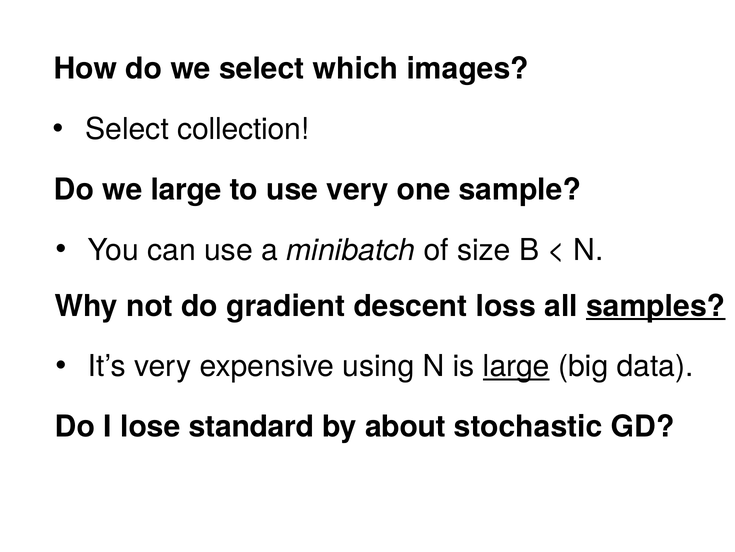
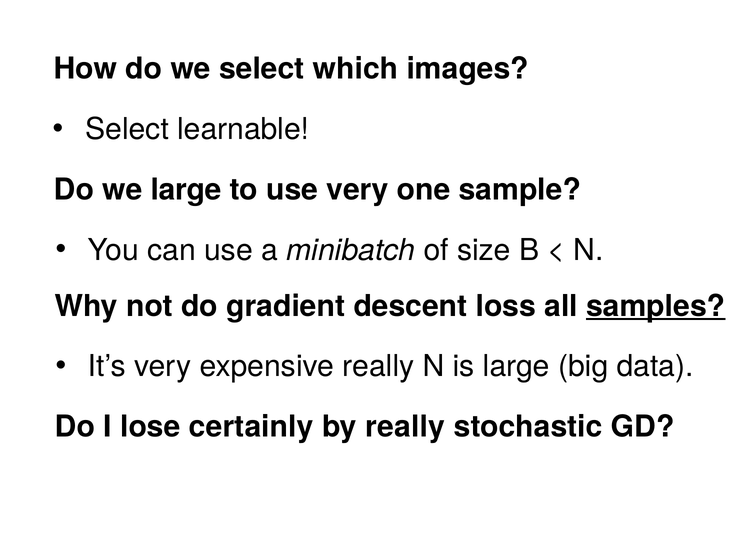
collection: collection -> learnable
expensive using: using -> really
large at (516, 366) underline: present -> none
standard: standard -> certainly
by about: about -> really
